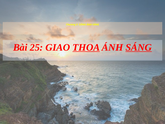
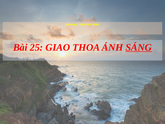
THOA underline: present -> none
